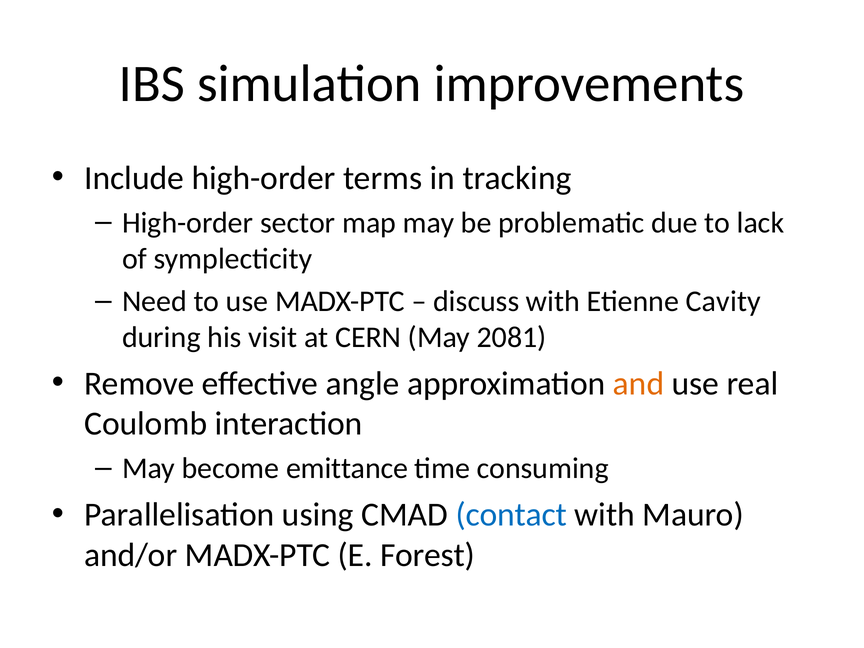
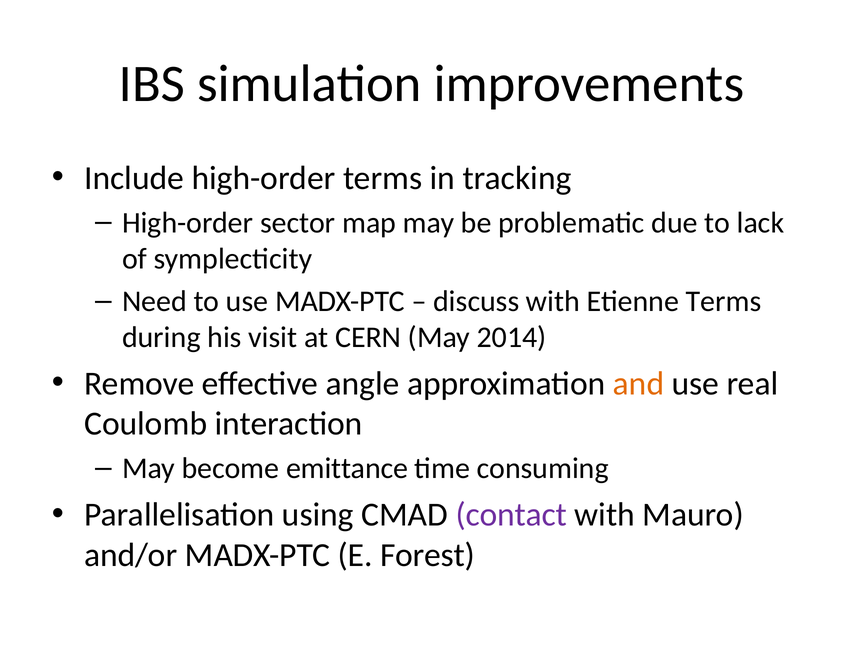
Etienne Cavity: Cavity -> Terms
2081: 2081 -> 2014
contact colour: blue -> purple
